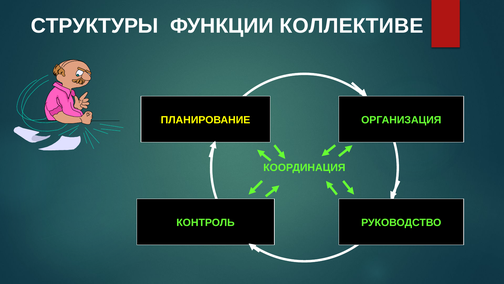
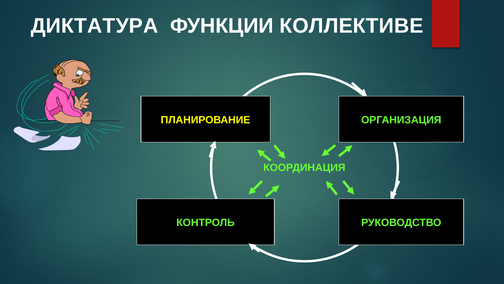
СТРУКТУРЫ: СТРУКТУРЫ -> ДИКТАТУРА
